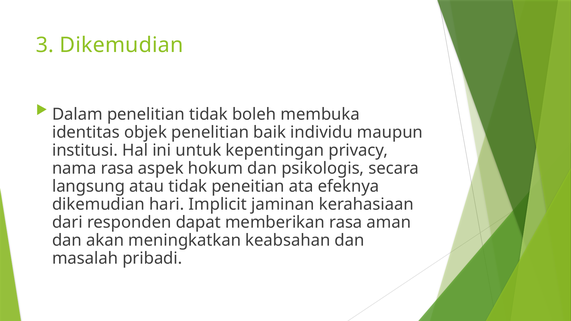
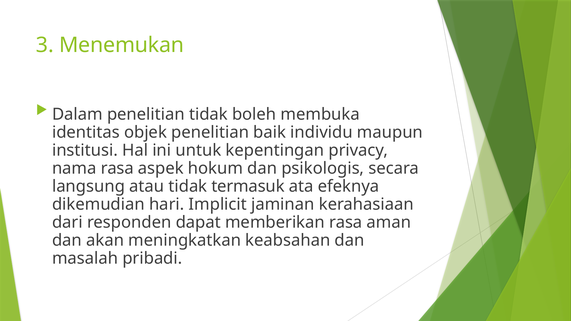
3 Dikemudian: Dikemudian -> Menemukan
peneitian: peneitian -> termasuk
